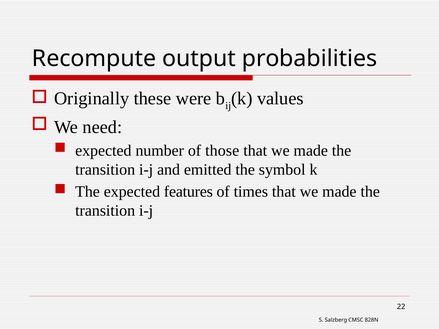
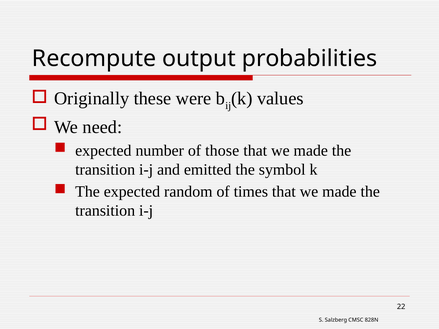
features: features -> random
